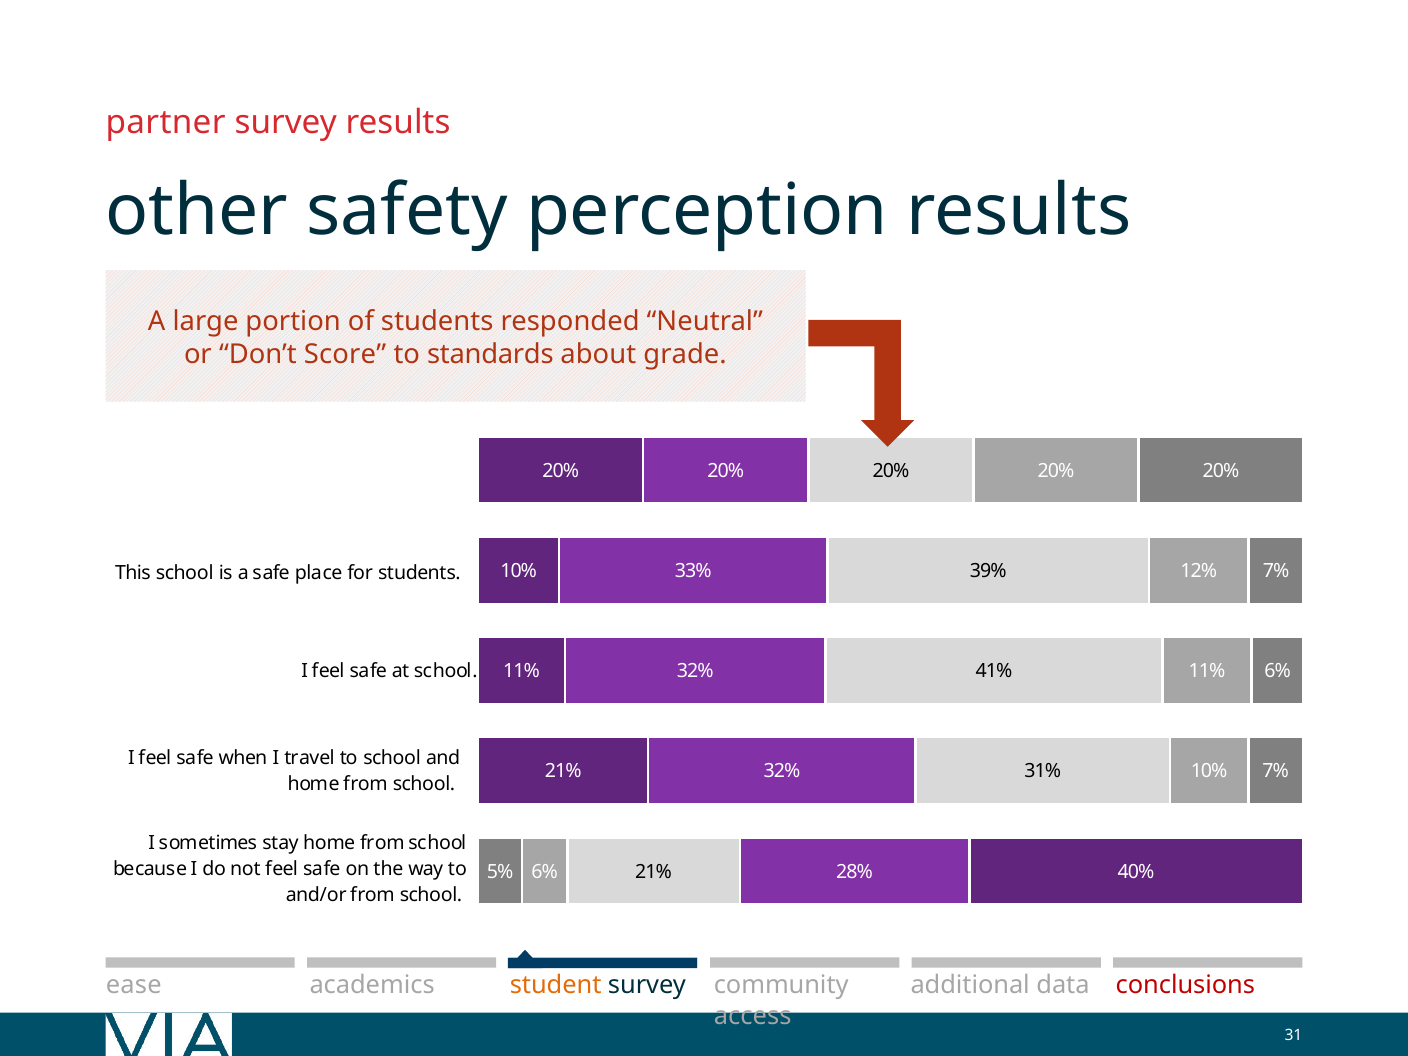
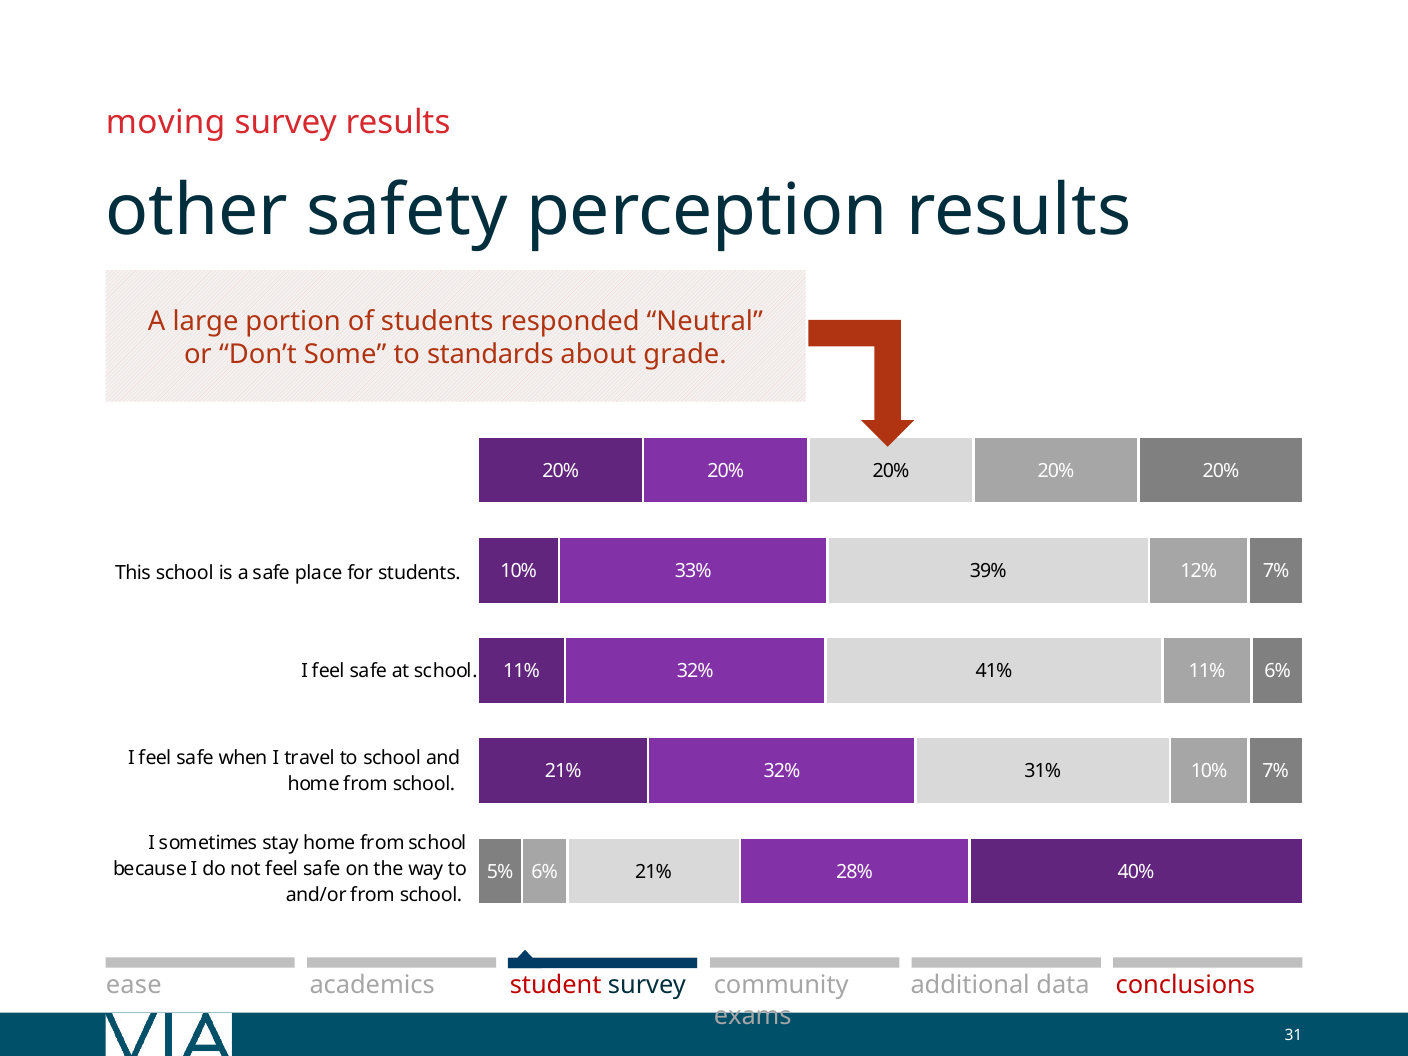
partner: partner -> moving
Score: Score -> Some
student colour: orange -> red
access: access -> exams
